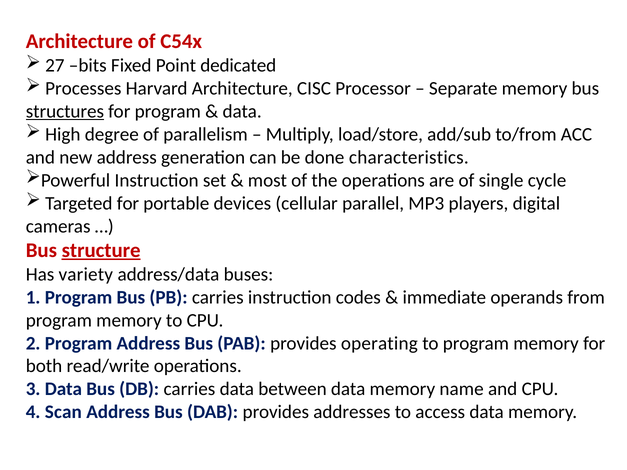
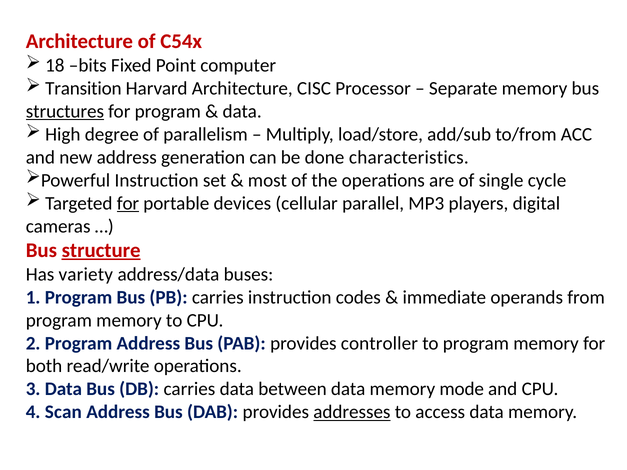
27: 27 -> 18
dedicated: dedicated -> computer
Processes: Processes -> Transition
for at (128, 203) underline: none -> present
operating: operating -> controller
name: name -> mode
addresses underline: none -> present
